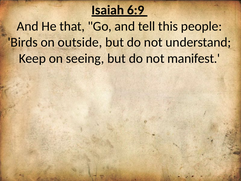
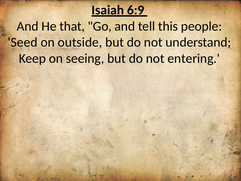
Birds: Birds -> Seed
manifest: manifest -> entering
